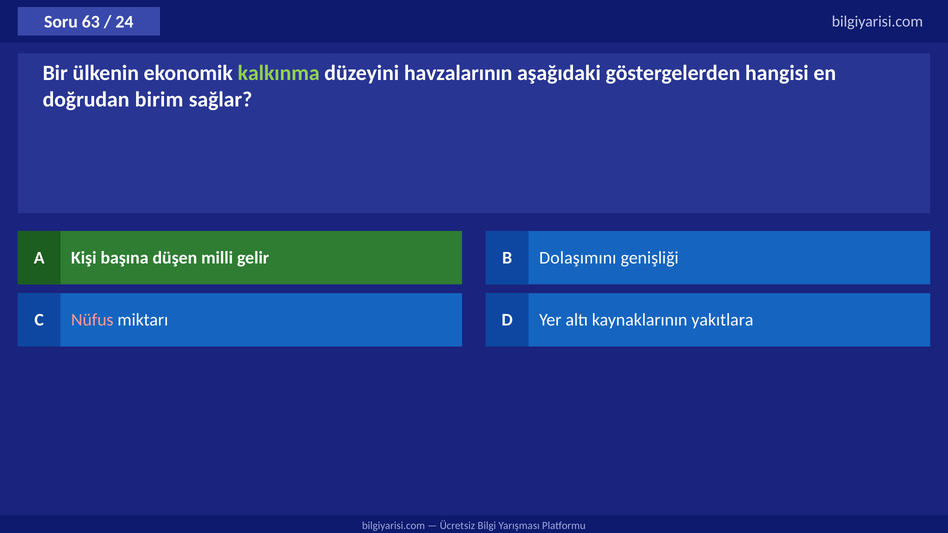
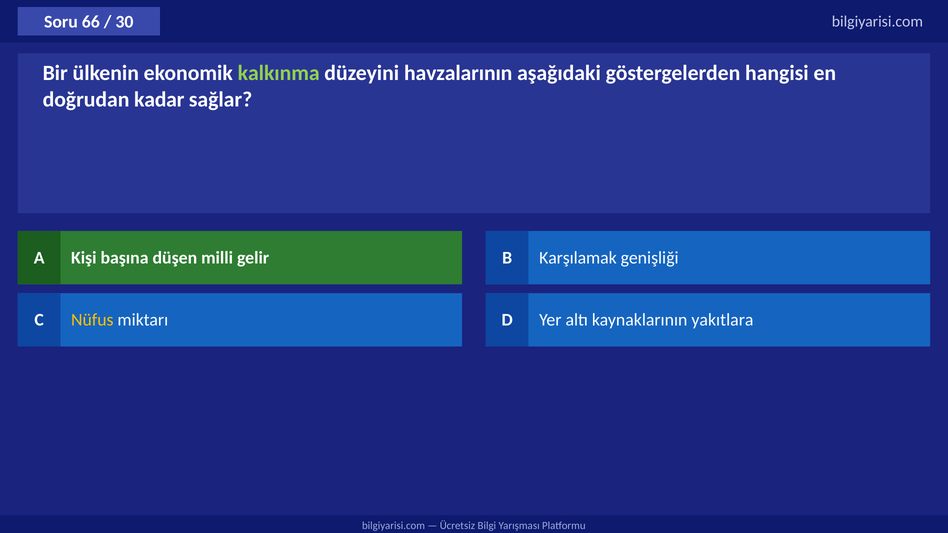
63: 63 -> 66
24: 24 -> 30
birim: birim -> kadar
Dolaşımını: Dolaşımını -> Karşılamak
Nüfus colour: pink -> yellow
